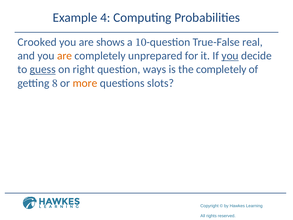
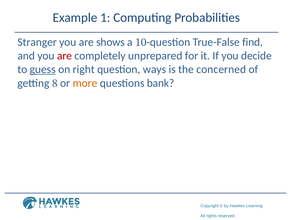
4: 4 -> 1
Crooked: Crooked -> Stranger
real: real -> find
are at (64, 56) colour: orange -> red
you at (230, 56) underline: present -> none
the completely: completely -> concerned
slots: slots -> bank
